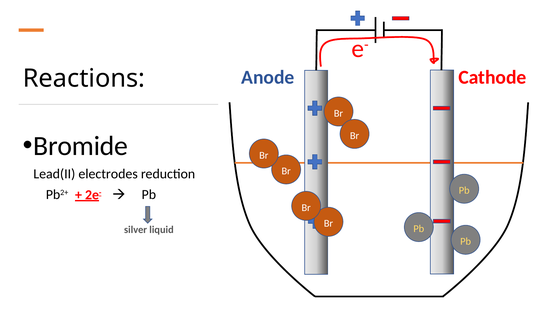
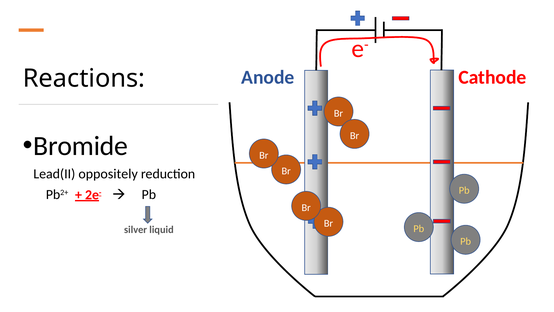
electrodes: electrodes -> oppositely
